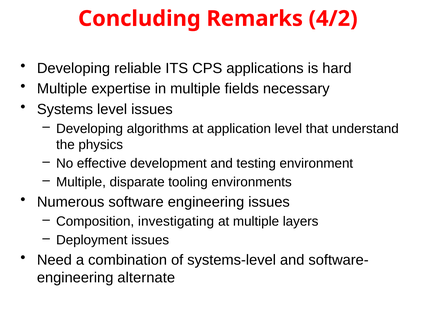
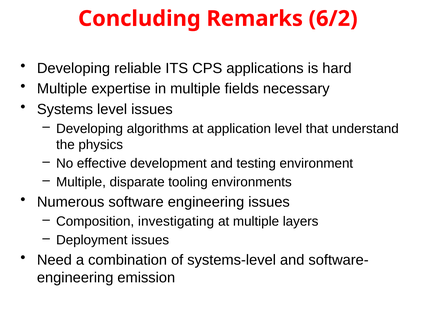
4/2: 4/2 -> 6/2
alternate: alternate -> emission
